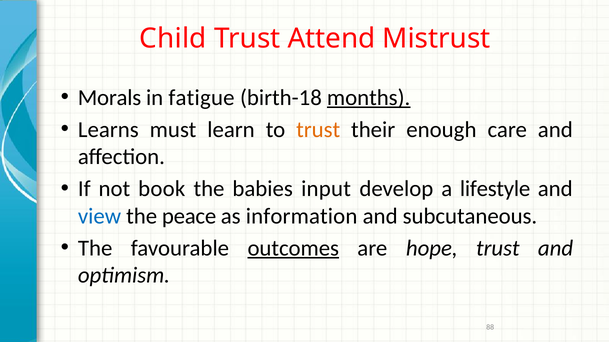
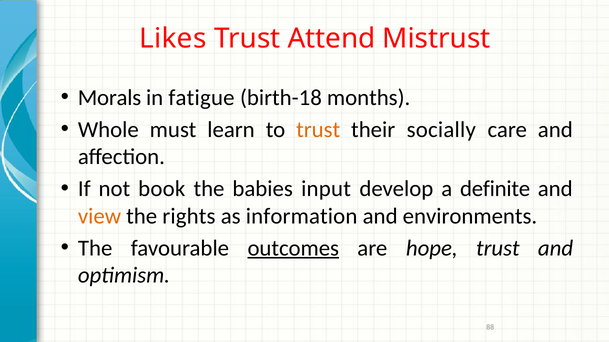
Child: Child -> Likes
months underline: present -> none
Learns: Learns -> Whole
enough: enough -> socially
lifestyle: lifestyle -> definite
view colour: blue -> orange
peace: peace -> rights
subcutaneous: subcutaneous -> environments
